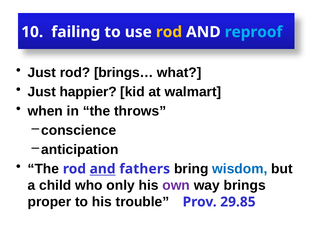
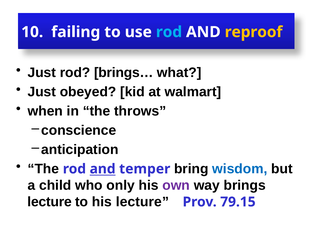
rod at (169, 32) colour: yellow -> light blue
reproof colour: light blue -> yellow
happier: happier -> obeyed
fathers: fathers -> temper
proper at (49, 202): proper -> lecture
his trouble: trouble -> lecture
29.85: 29.85 -> 79.15
